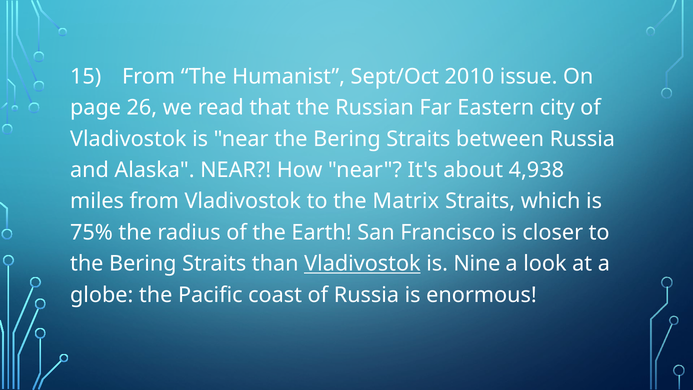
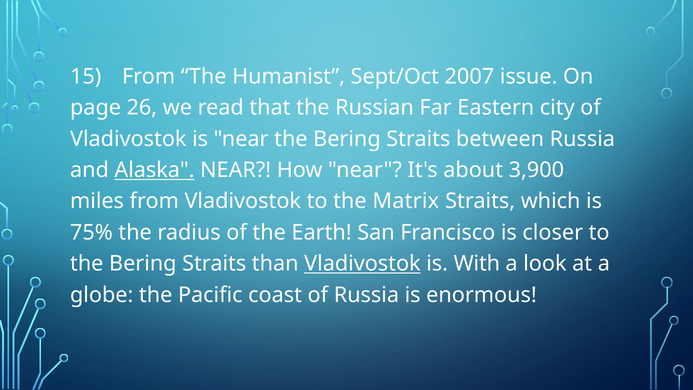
2010: 2010 -> 2007
Alaska underline: none -> present
4,938: 4,938 -> 3,900
Nine: Nine -> With
